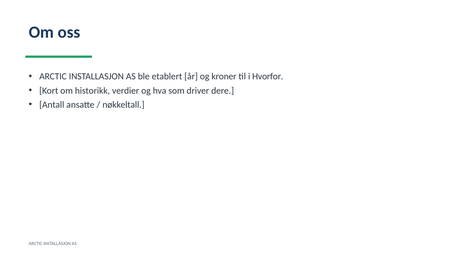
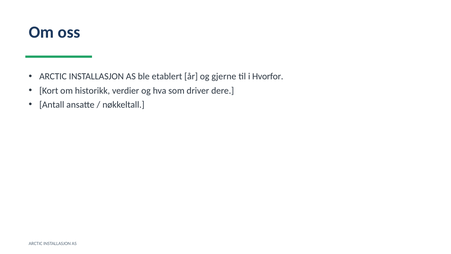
kroner: kroner -> gjerne
